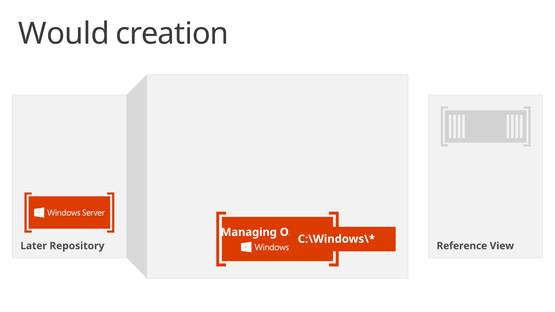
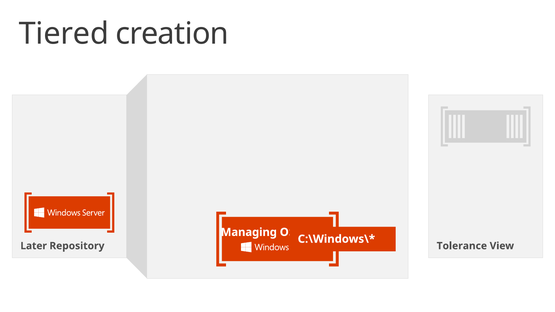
Would: Would -> Tiered
Reference: Reference -> Tolerance
